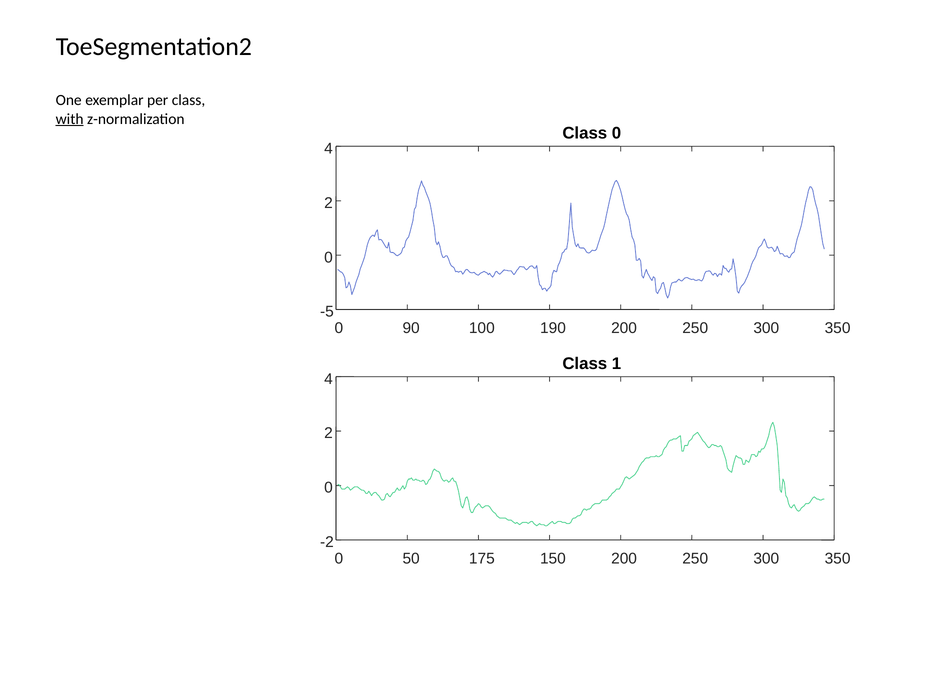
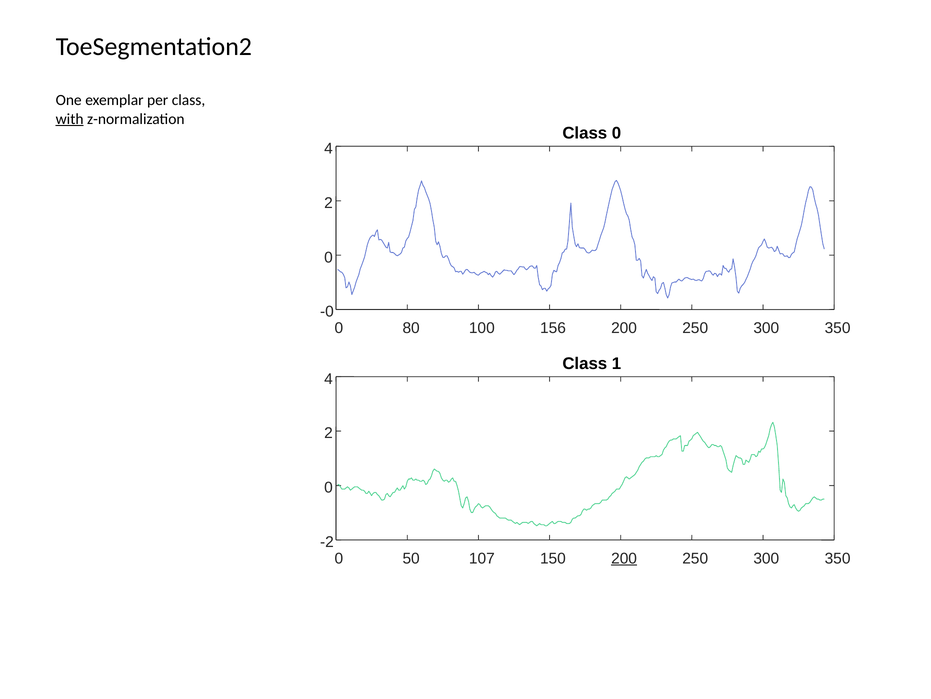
-5: -5 -> -0
90: 90 -> 80
190: 190 -> 156
175: 175 -> 107
200 at (624, 558) underline: none -> present
